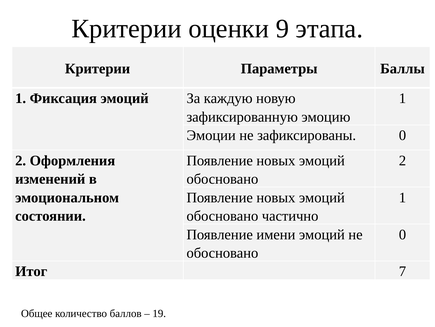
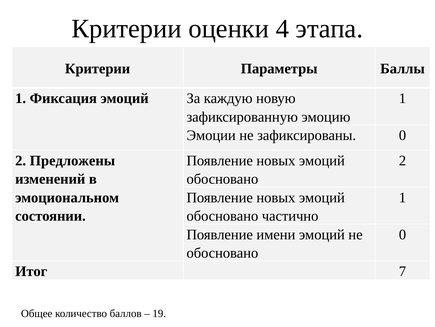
9: 9 -> 4
Оформления: Оформления -> Предложены
